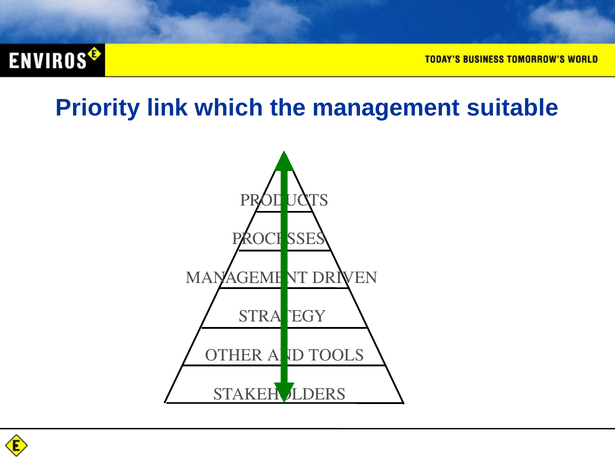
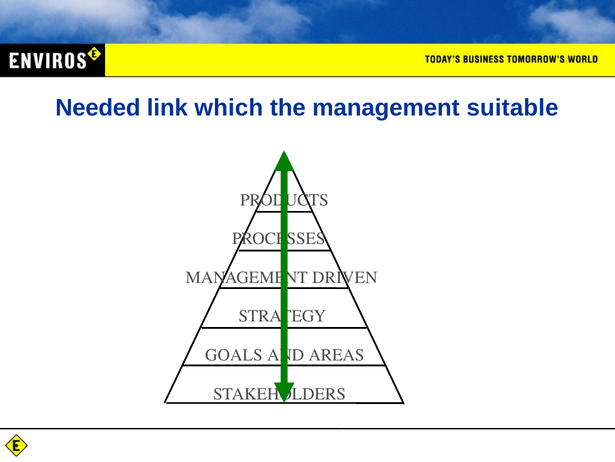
Priority: Priority -> Needed
OTHER: OTHER -> GOALS
TOOLS: TOOLS -> AREAS
